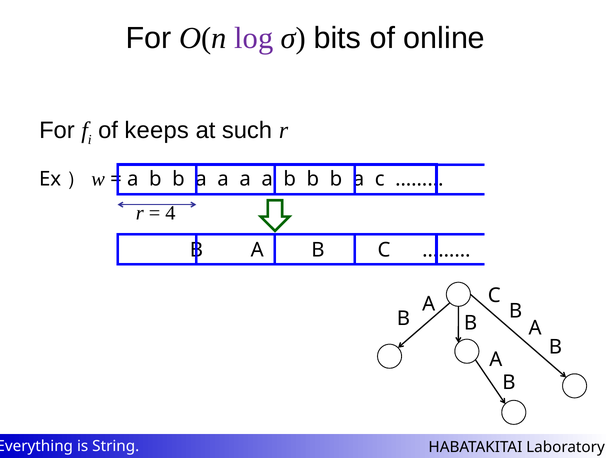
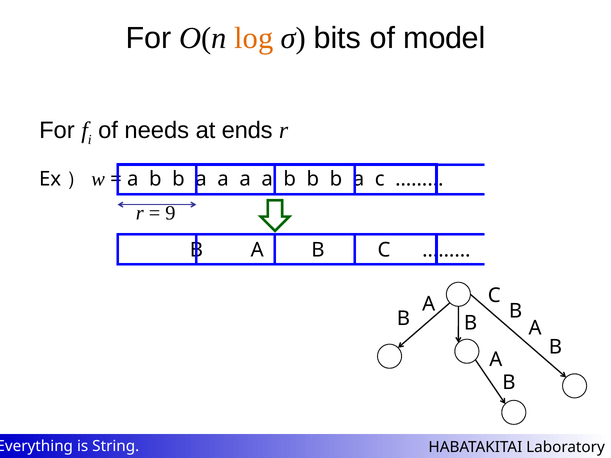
log colour: purple -> orange
online: online -> model
keeps: keeps -> needs
such: such -> ends
4: 4 -> 9
